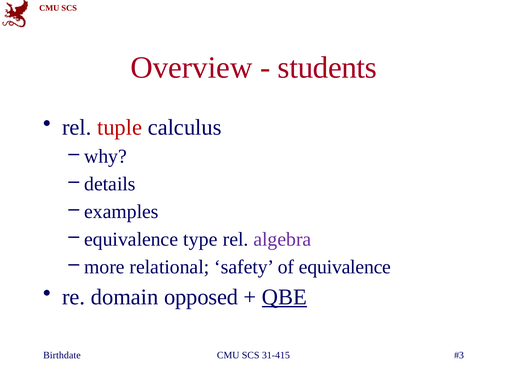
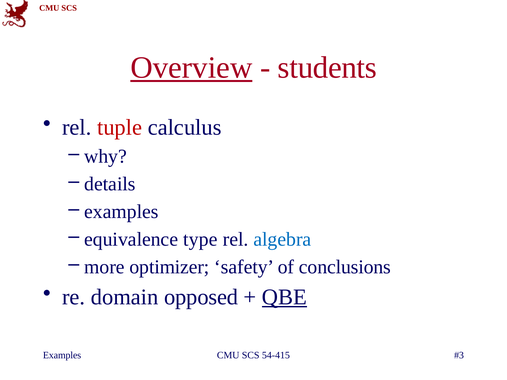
Overview underline: none -> present
algebra colour: purple -> blue
relational: relational -> optimizer
of equivalence: equivalence -> conclusions
Birthdate at (62, 356): Birthdate -> Examples
31-415: 31-415 -> 54-415
